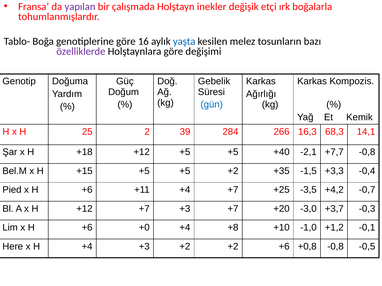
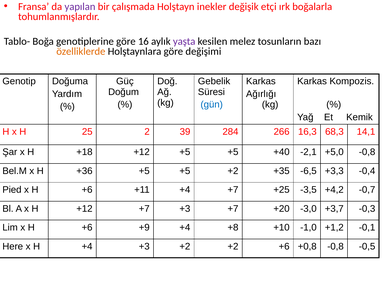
yaşta colour: blue -> purple
özelliklerde colour: purple -> orange
+7,7: +7,7 -> +5,0
+15: +15 -> +36
-1,5: -1,5 -> -6,5
+0: +0 -> +9
